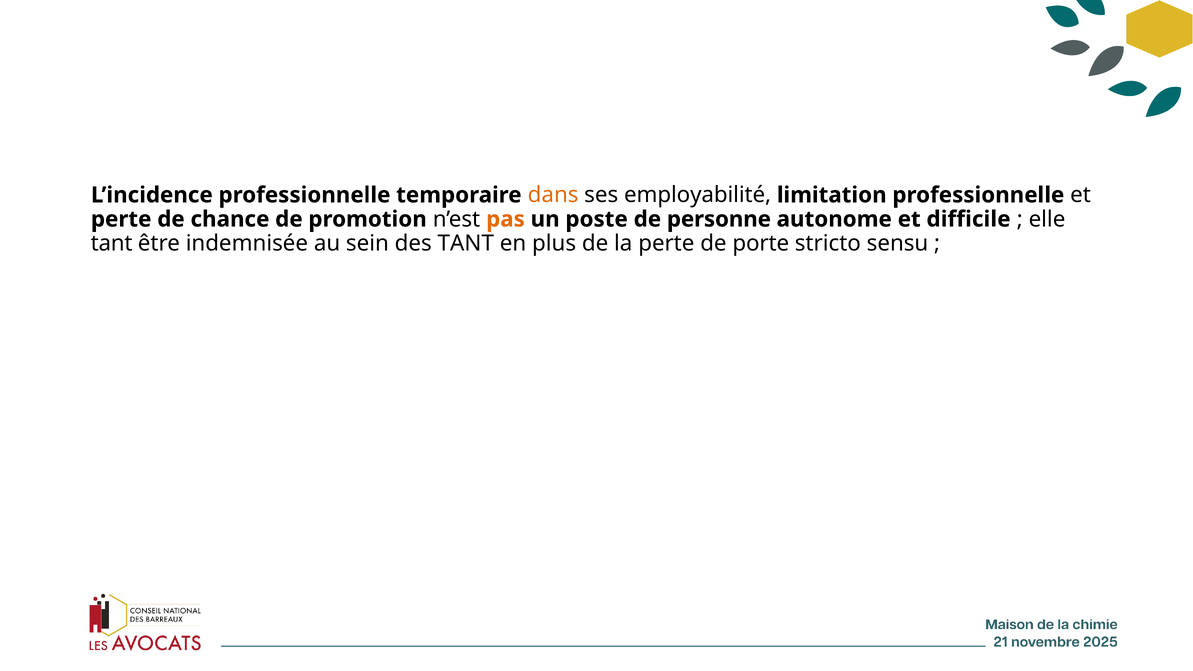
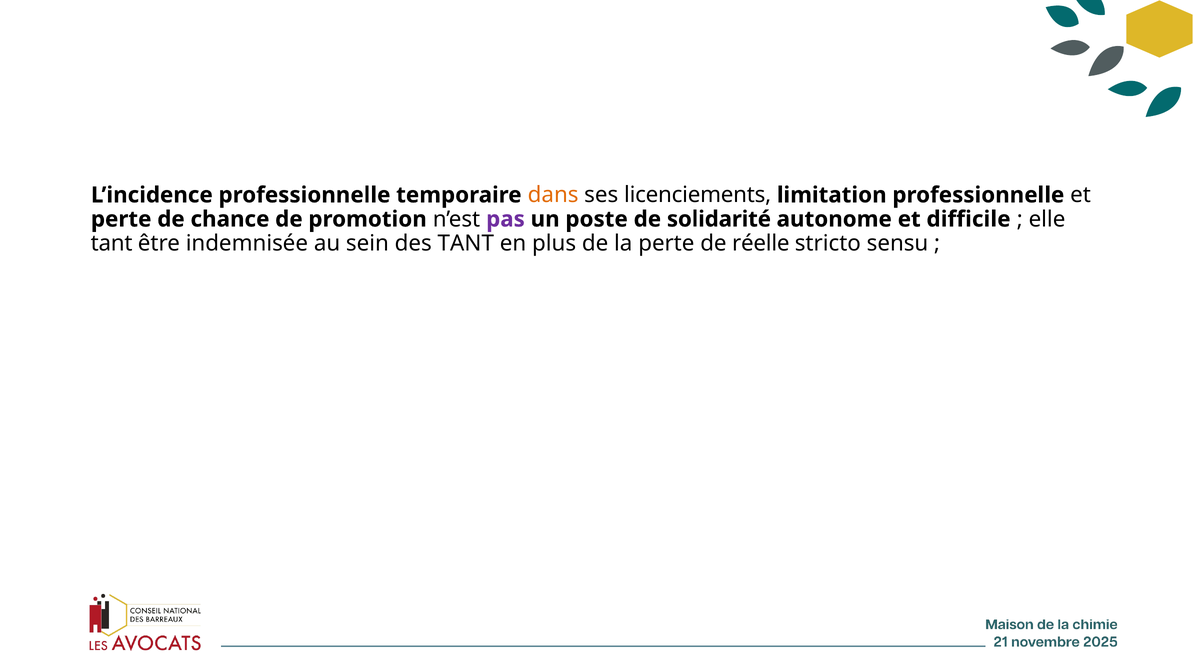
employabilité: employabilité -> licenciements
pas colour: orange -> purple
personne: personne -> solidarité
porte: porte -> réelle
